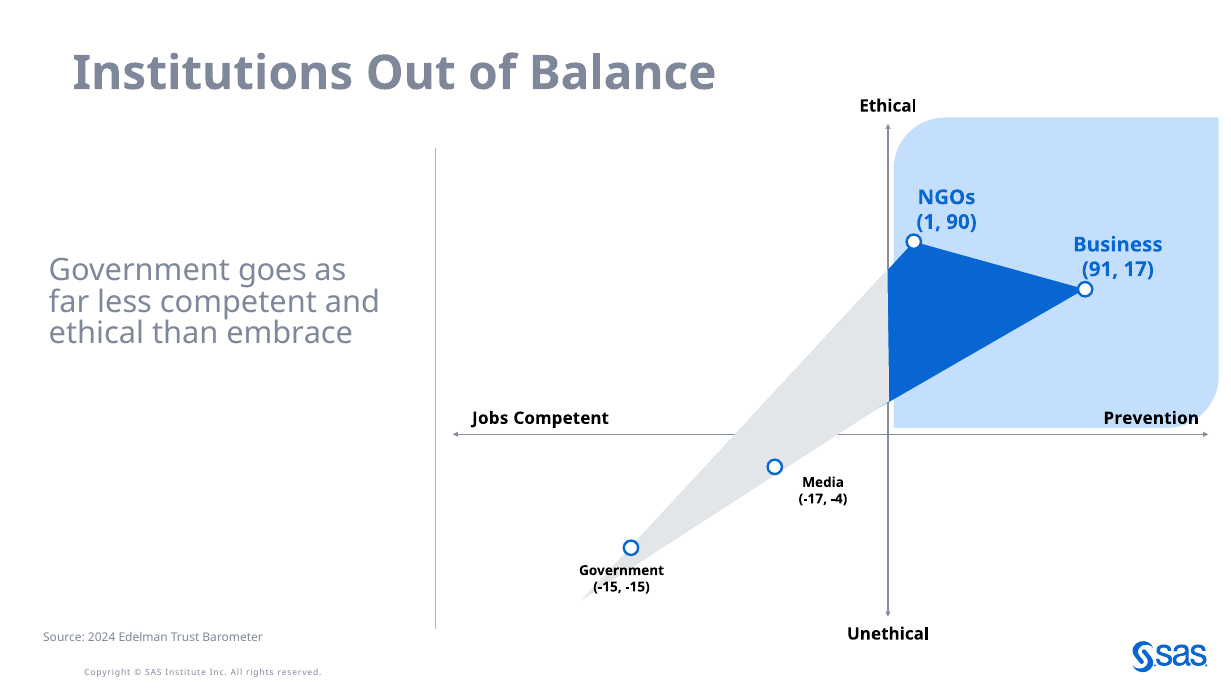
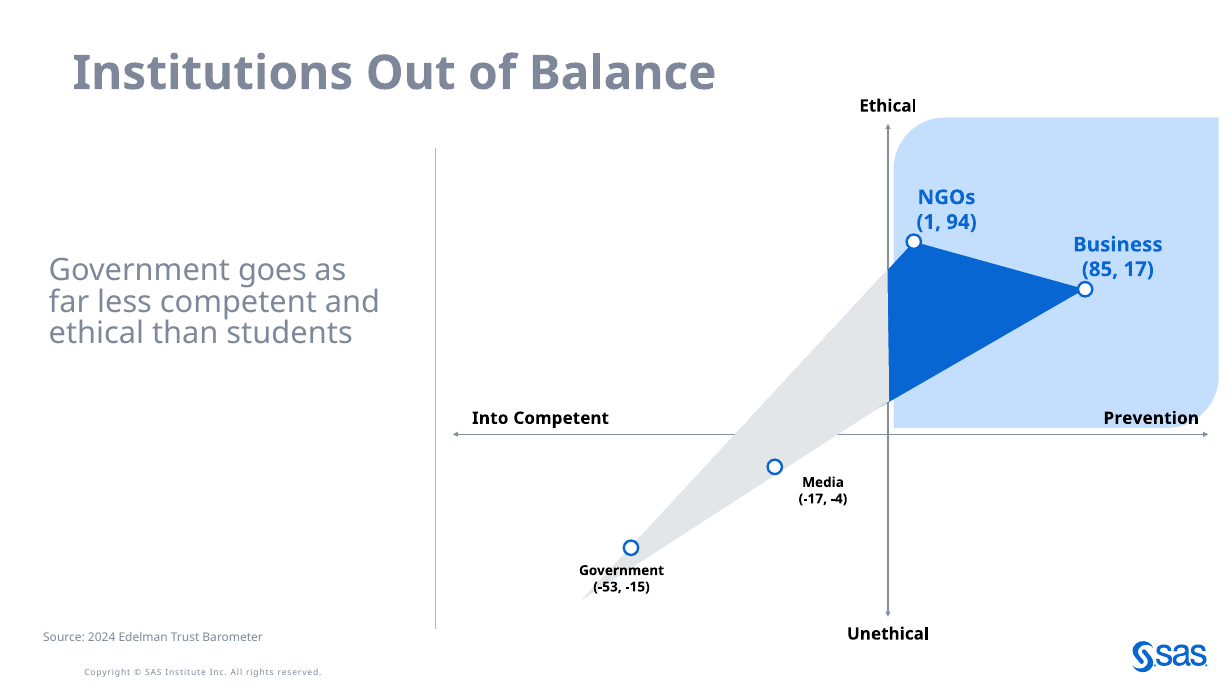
90: 90 -> 94
91: 91 -> 85
embrace: embrace -> students
Jobs: Jobs -> Into
-15 at (607, 586): -15 -> -53
